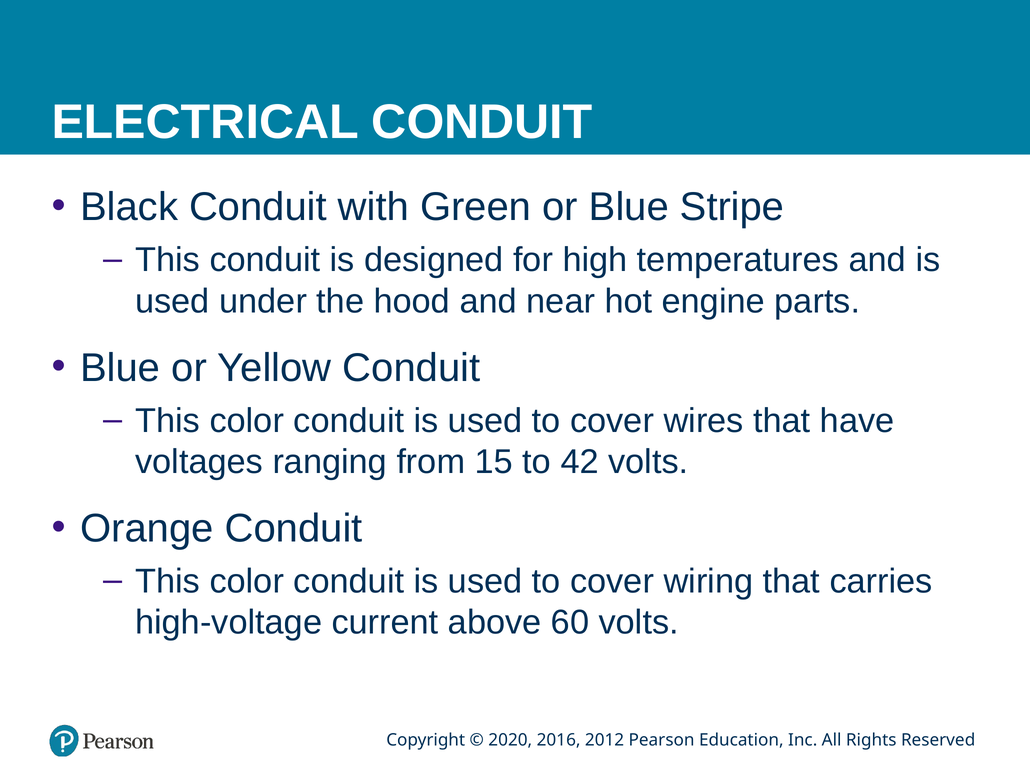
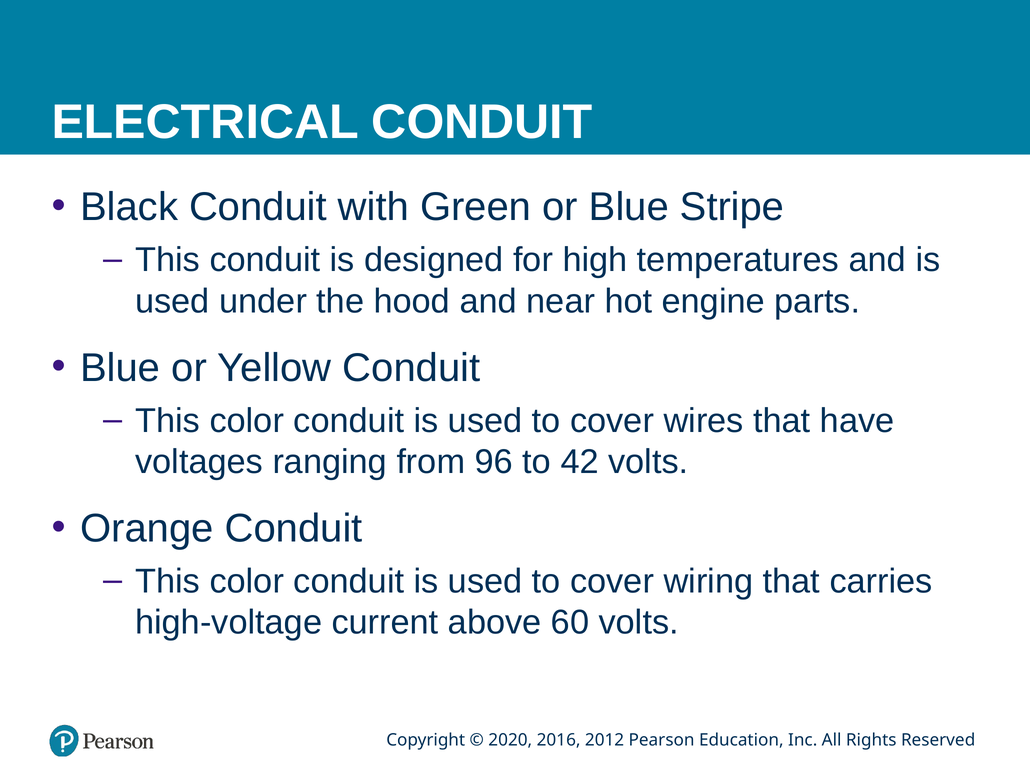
15: 15 -> 96
